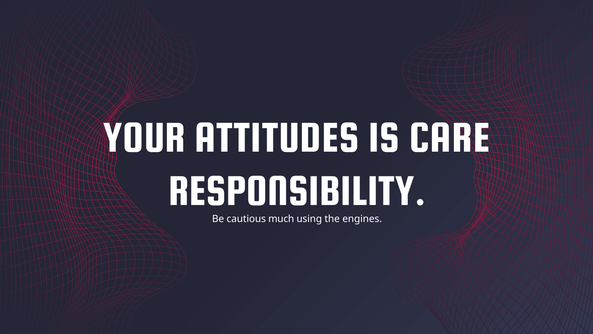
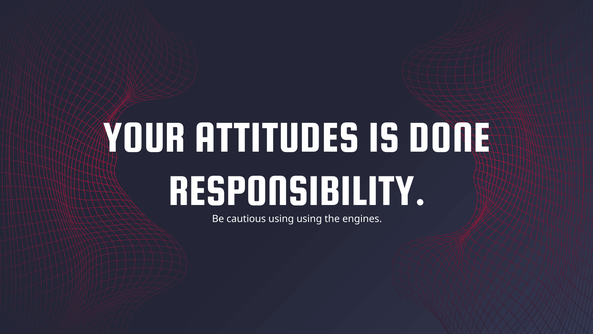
CARE: CARE -> DONE
cautious much: much -> using
